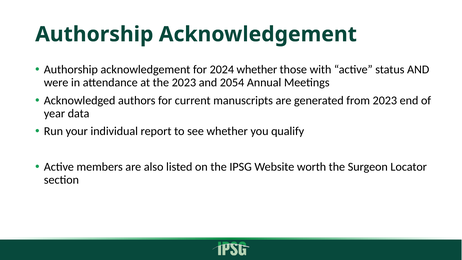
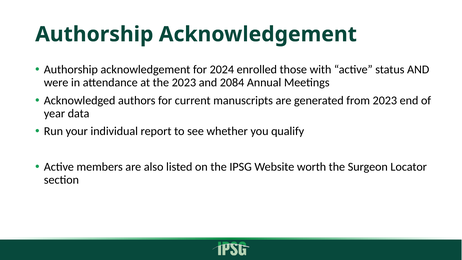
2024 whether: whether -> enrolled
2054: 2054 -> 2084
